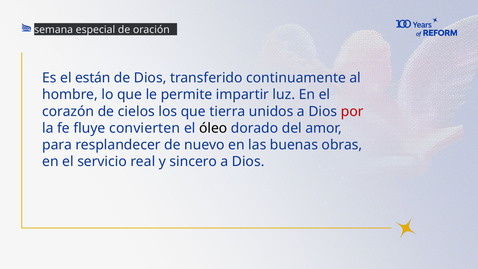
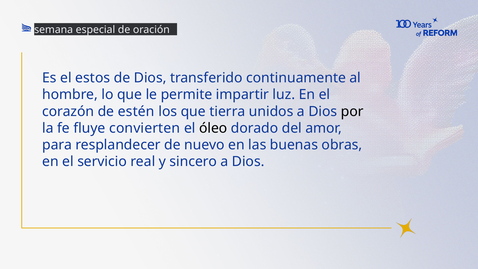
están: están -> estos
cielos: cielos -> estén
por colour: red -> black
